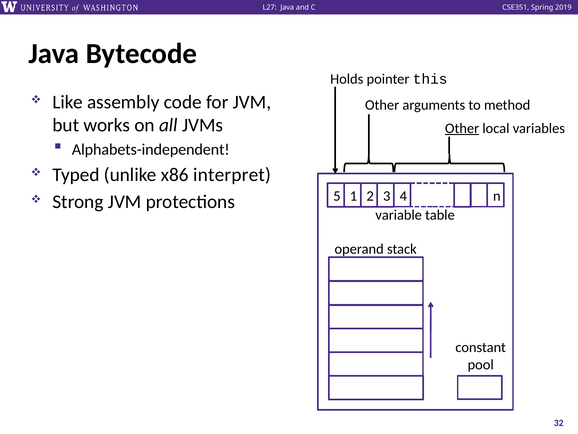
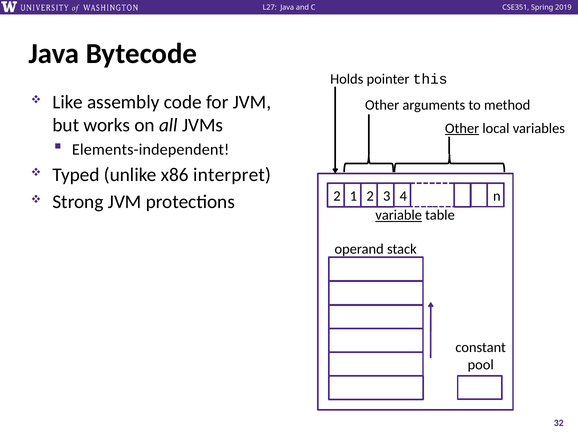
Alphabets-independent: Alphabets-independent -> Elements-independent
protections 5: 5 -> 2
variable underline: none -> present
